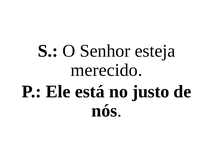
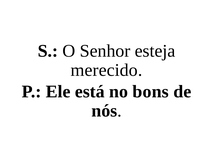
justo: justo -> bons
